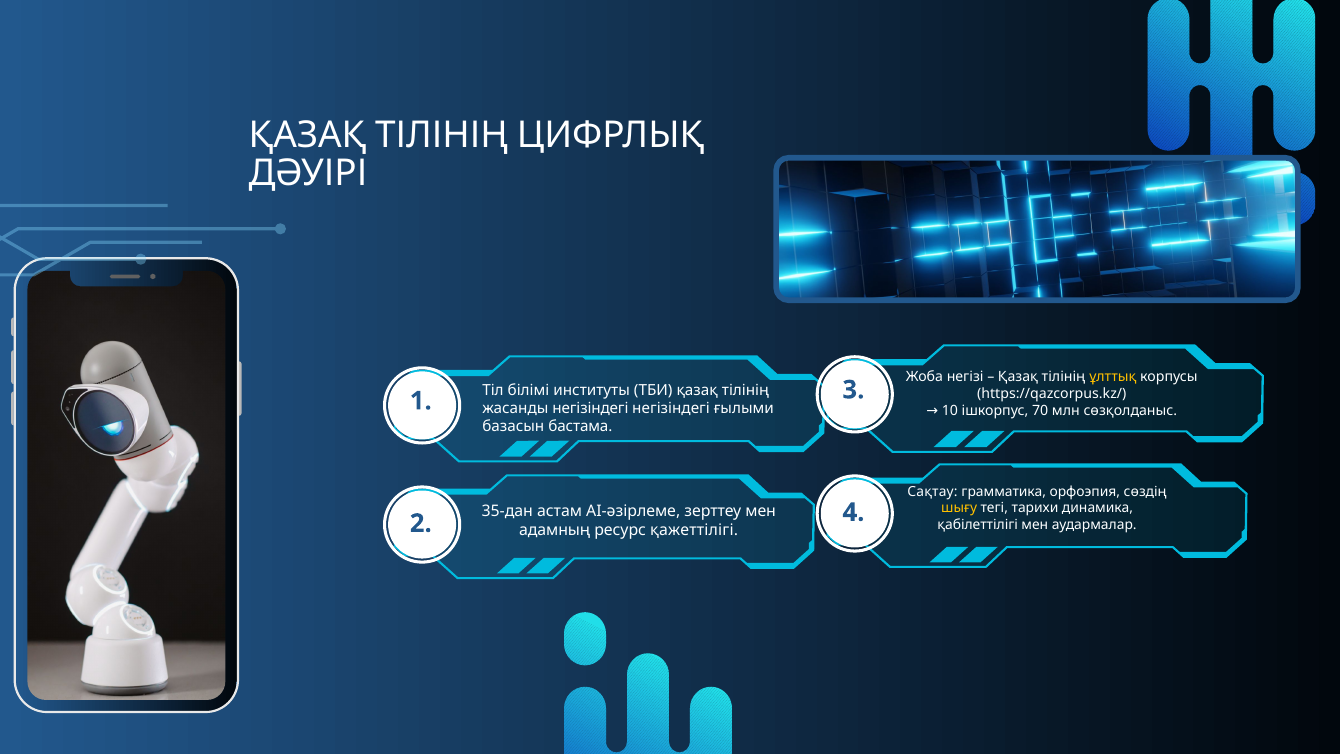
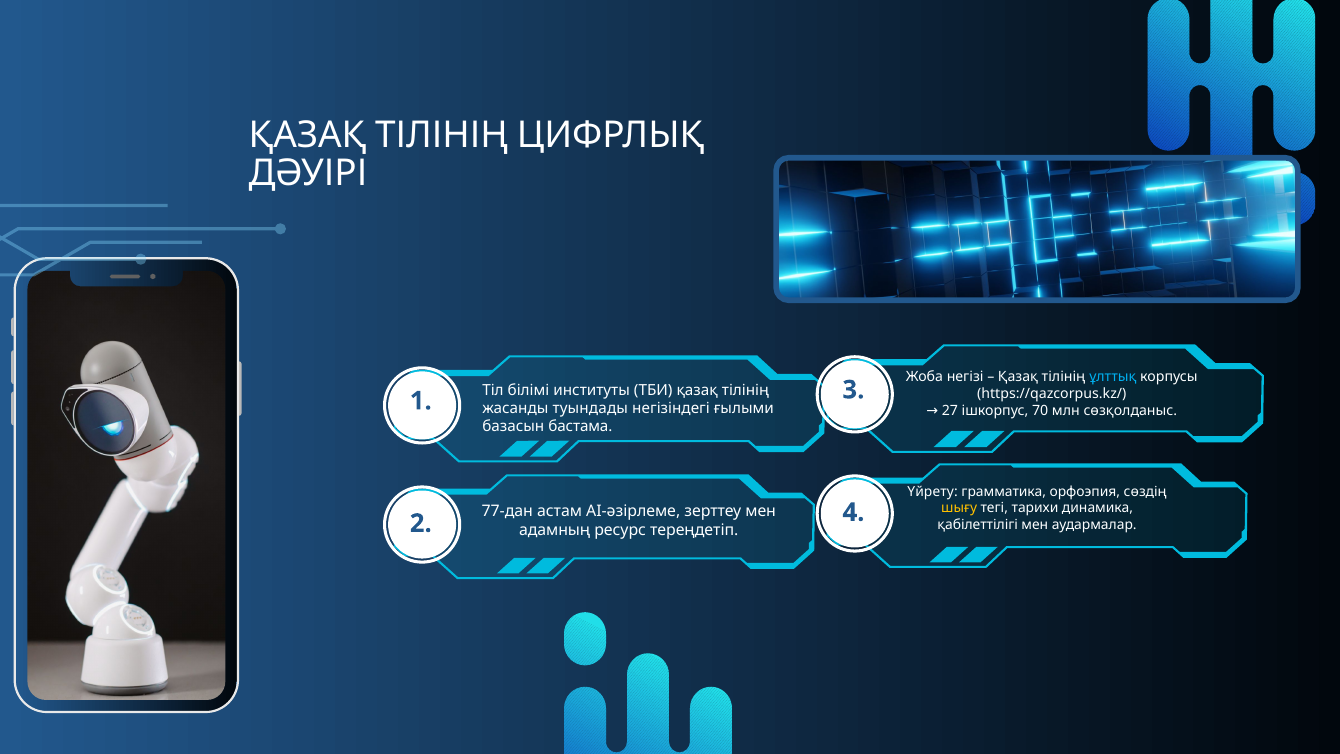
ұлттық colour: yellow -> light blue
жасанды негізіндегі: негізіндегі -> туындады
10: 10 -> 27
Сақтау: Сақтау -> Үйрету
35-дан: 35-дан -> 77-дан
қажеттілігі: қажеттілігі -> тереңдетіп
